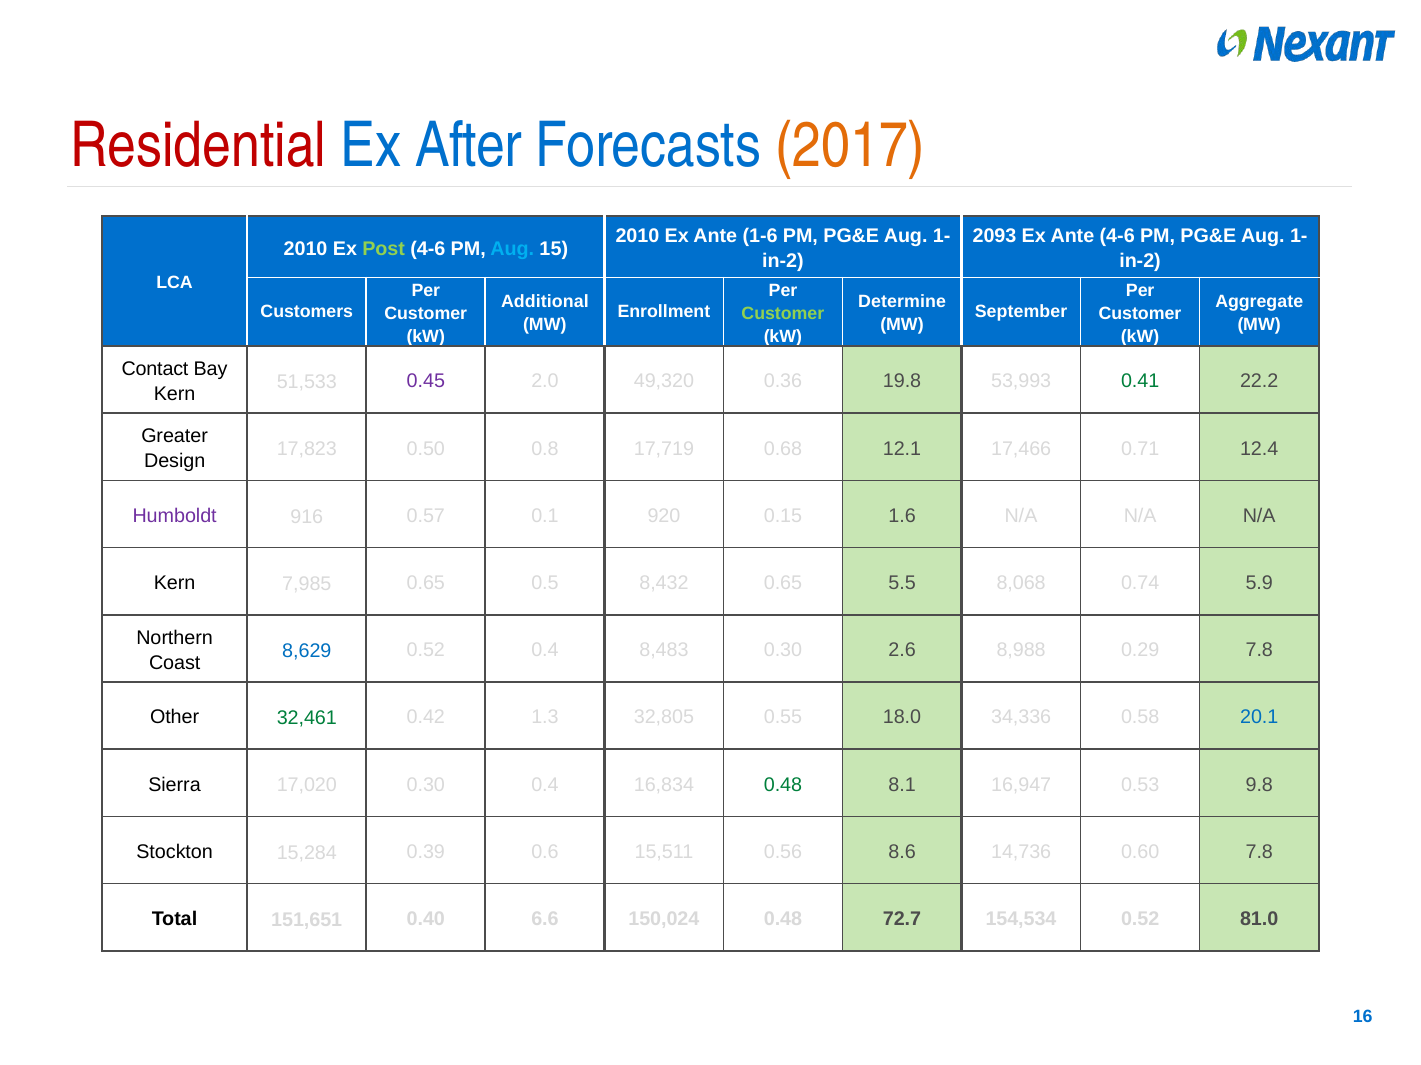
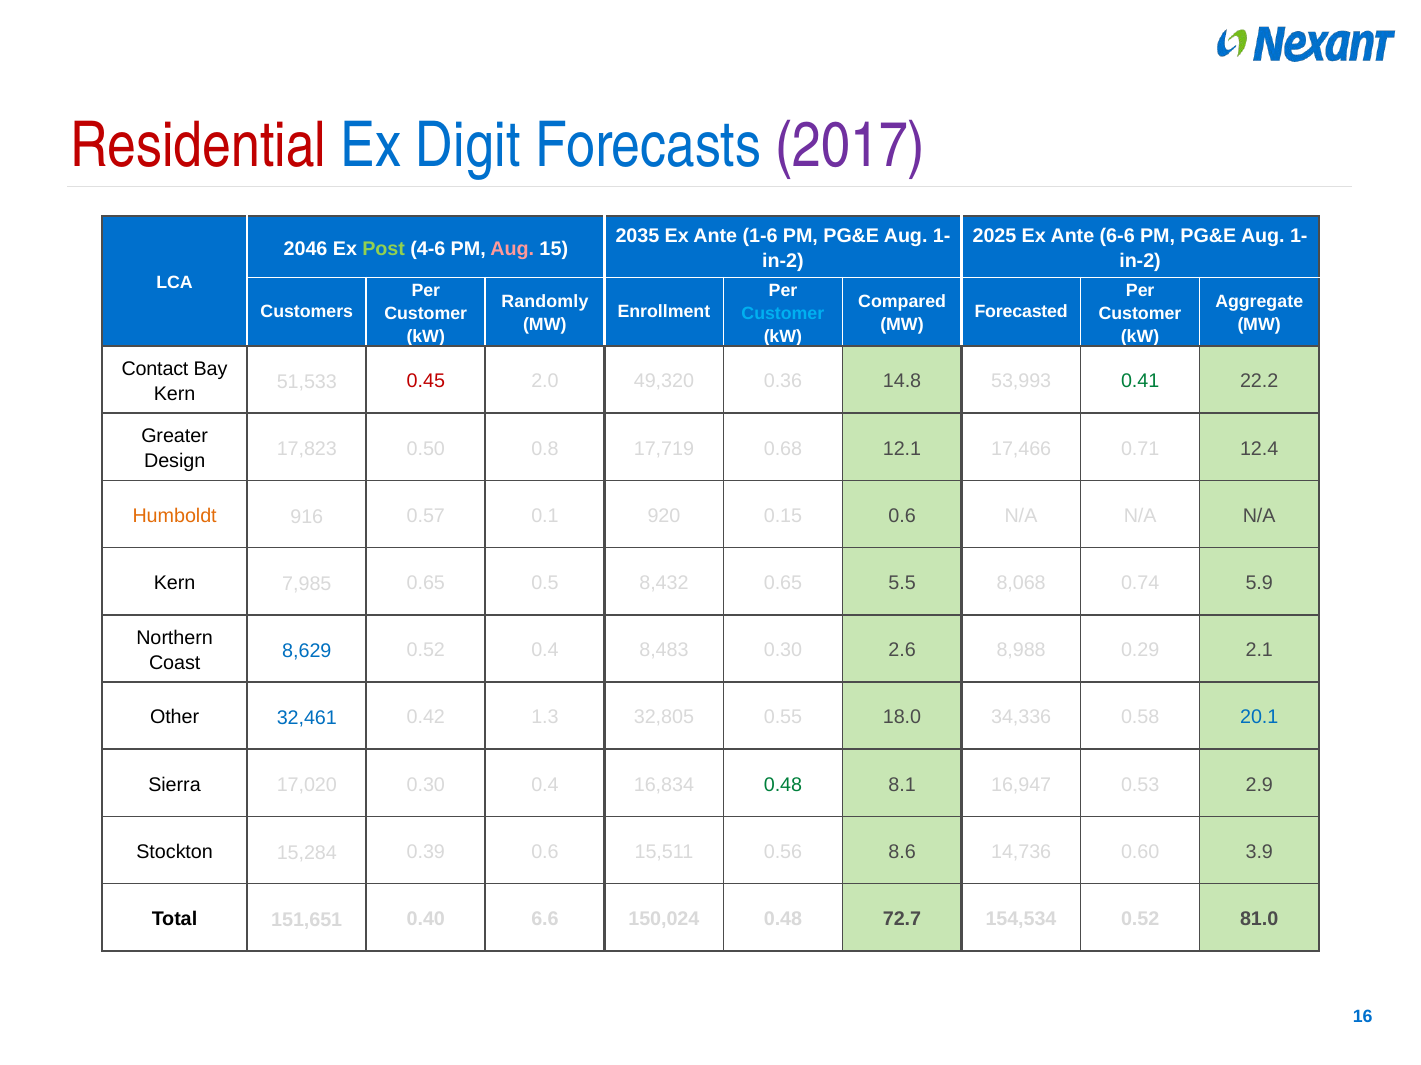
After: After -> Digit
2017 colour: orange -> purple
2010 at (637, 236): 2010 -> 2035
2093: 2093 -> 2025
Ante 4-6: 4-6 -> 6-6
2010 at (306, 249): 2010 -> 2046
Aug at (512, 249) colour: light blue -> pink
Additional: Additional -> Randomly
Determine: Determine -> Compared
September: September -> Forecasted
Customer at (783, 314) colour: light green -> light blue
0.45 colour: purple -> red
19.8: 19.8 -> 14.8
Humboldt colour: purple -> orange
0.15 1.6: 1.6 -> 0.6
0.29 7.8: 7.8 -> 2.1
32,461 colour: green -> blue
9.8: 9.8 -> 2.9
0.60 7.8: 7.8 -> 3.9
